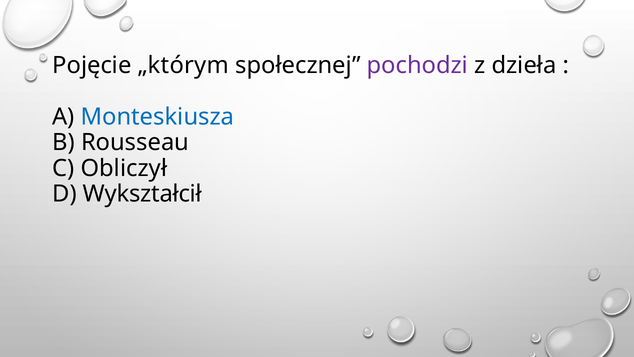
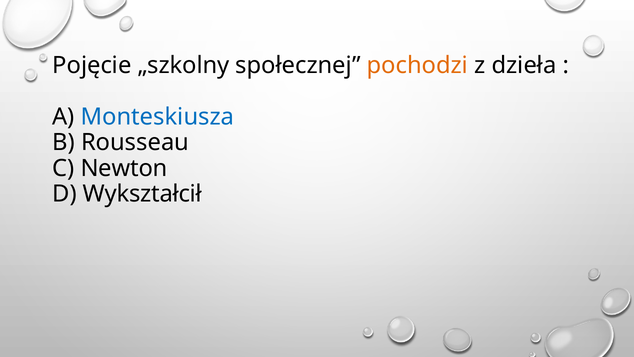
„którym: „którym -> „szkolny
pochodzi colour: purple -> orange
Obliczył: Obliczył -> Newton
